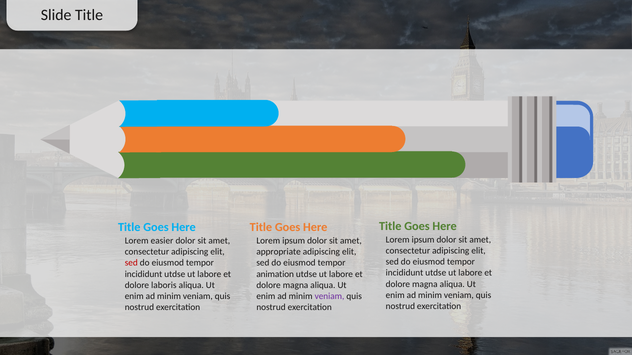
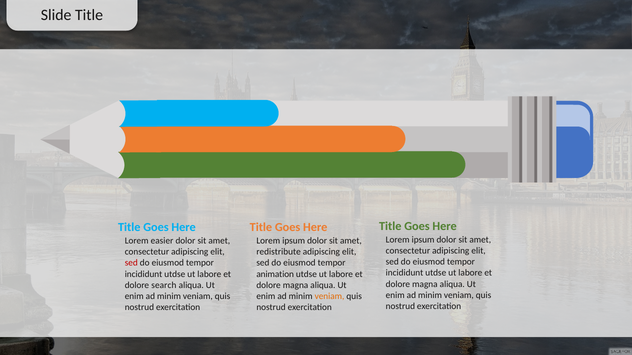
appropriate: appropriate -> redistribute
laboris: laboris -> search
veniam at (330, 297) colour: purple -> orange
